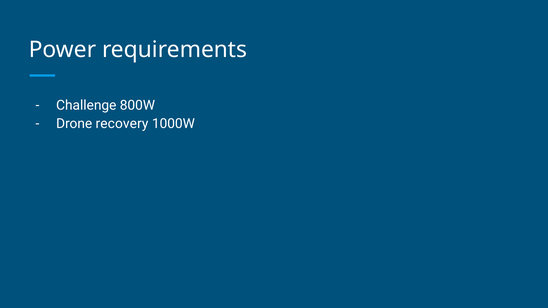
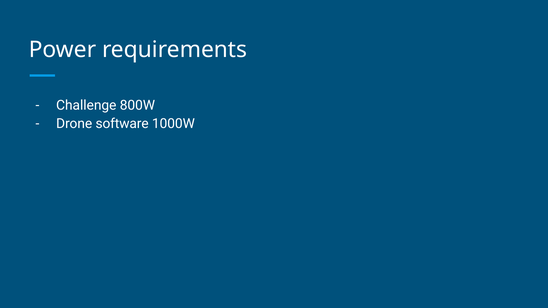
recovery: recovery -> software
